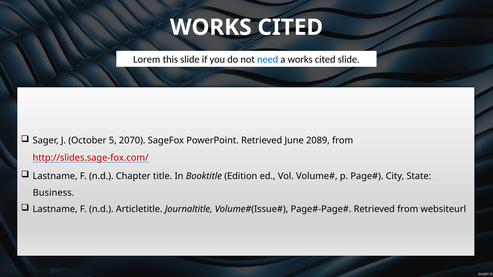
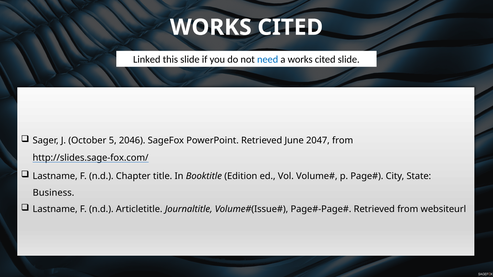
Lorem: Lorem -> Linked
2070: 2070 -> 2046
2089: 2089 -> 2047
http://slides.sage-fox.com/ colour: red -> black
